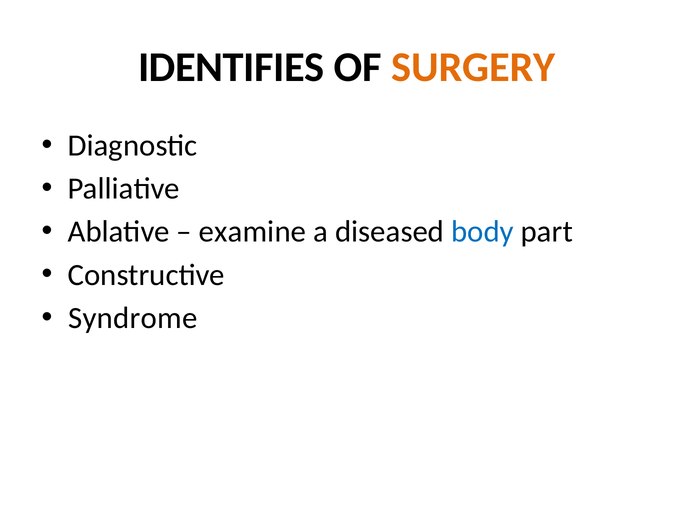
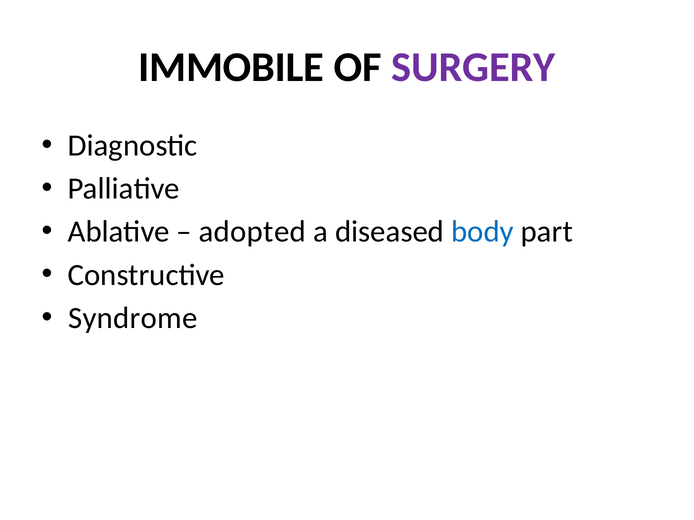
IDENTIFIES: IDENTIFIES -> IMMOBILE
SURGERY colour: orange -> purple
examine: examine -> adopted
